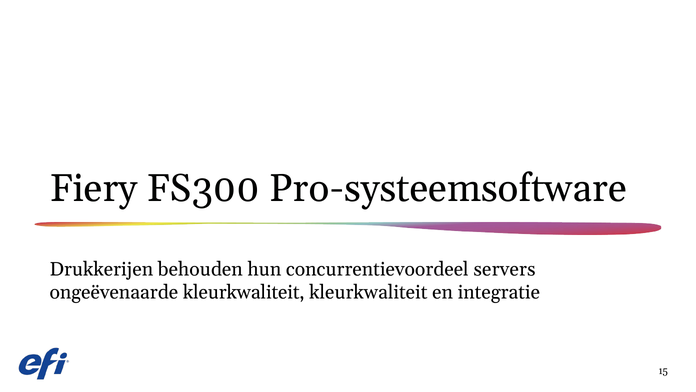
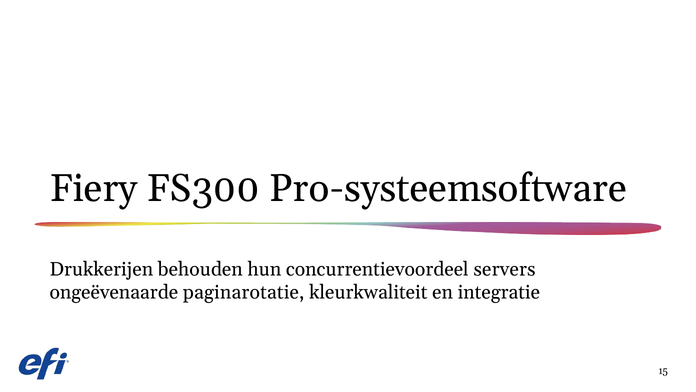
ongeëvenaarde kleurkwaliteit: kleurkwaliteit -> paginarotatie
